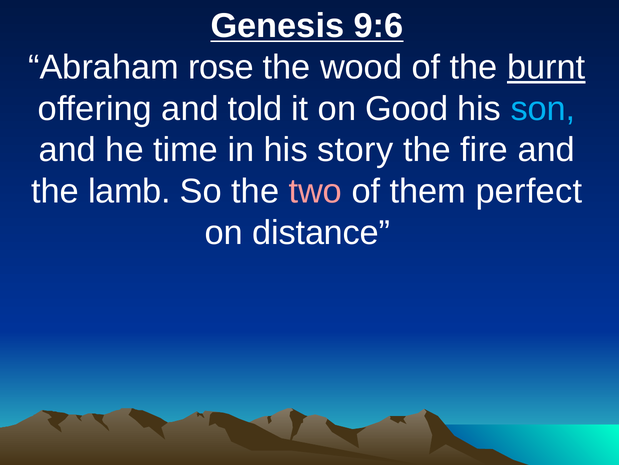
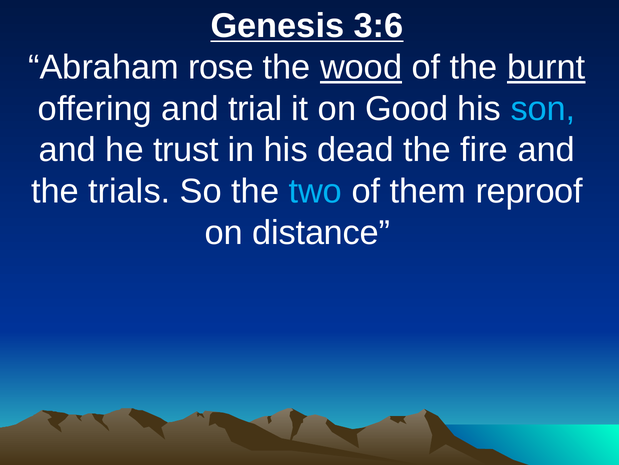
9:6: 9:6 -> 3:6
wood underline: none -> present
told: told -> trial
time: time -> trust
story: story -> dead
lamb: lamb -> trials
two colour: pink -> light blue
perfect: perfect -> reproof
